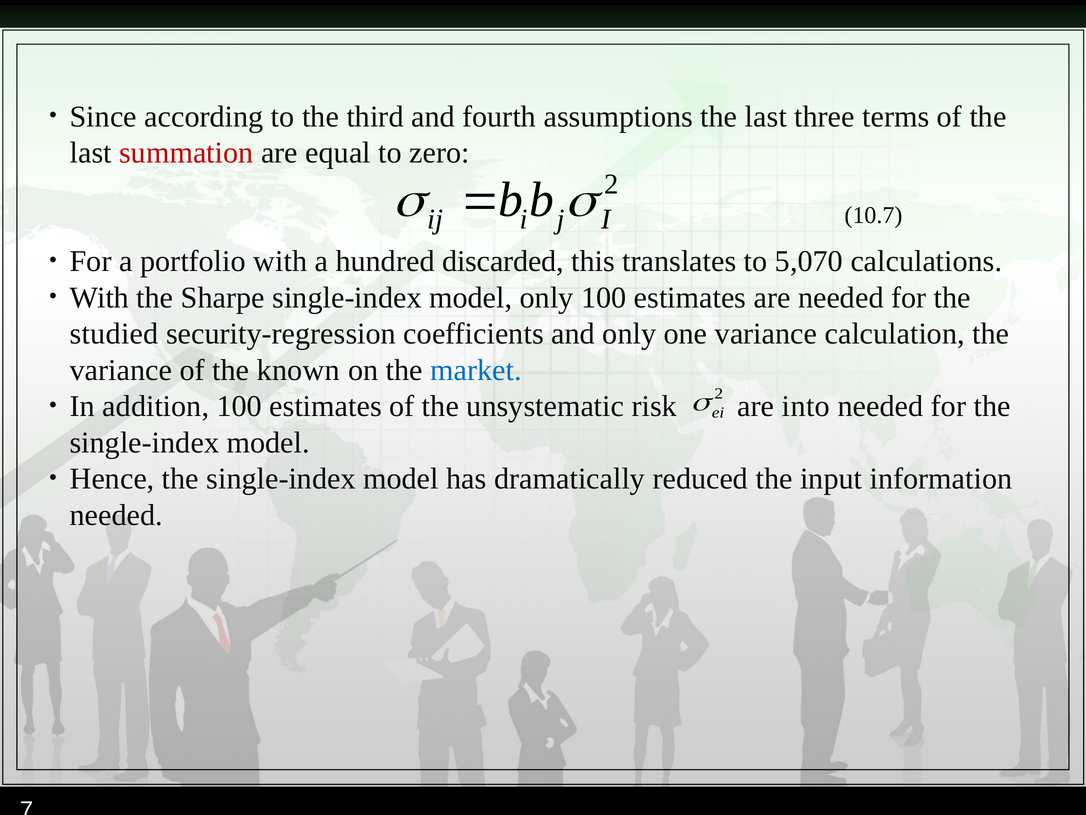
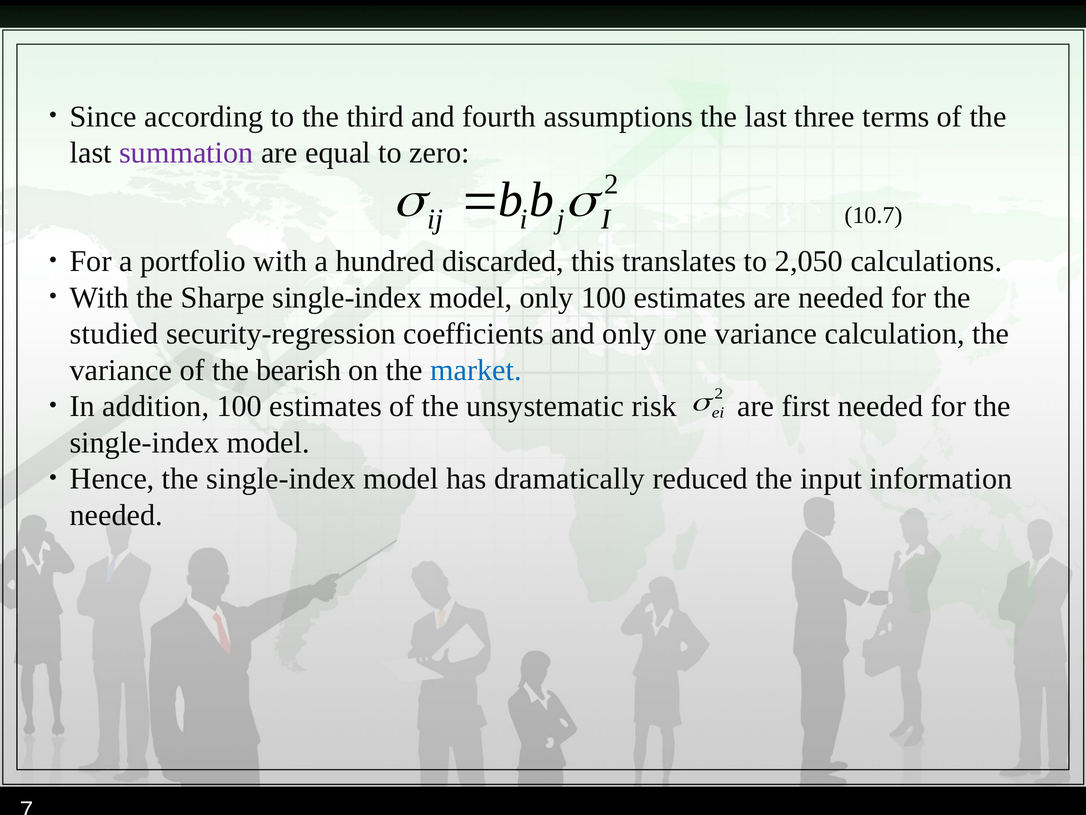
summation colour: red -> purple
5,070: 5,070 -> 2,050
known: known -> bearish
into: into -> first
